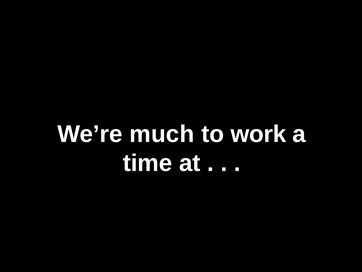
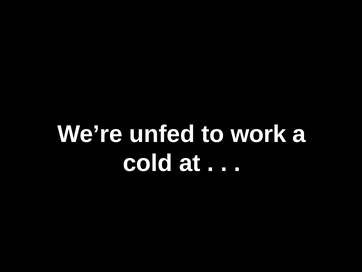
much: much -> unfed
time: time -> cold
